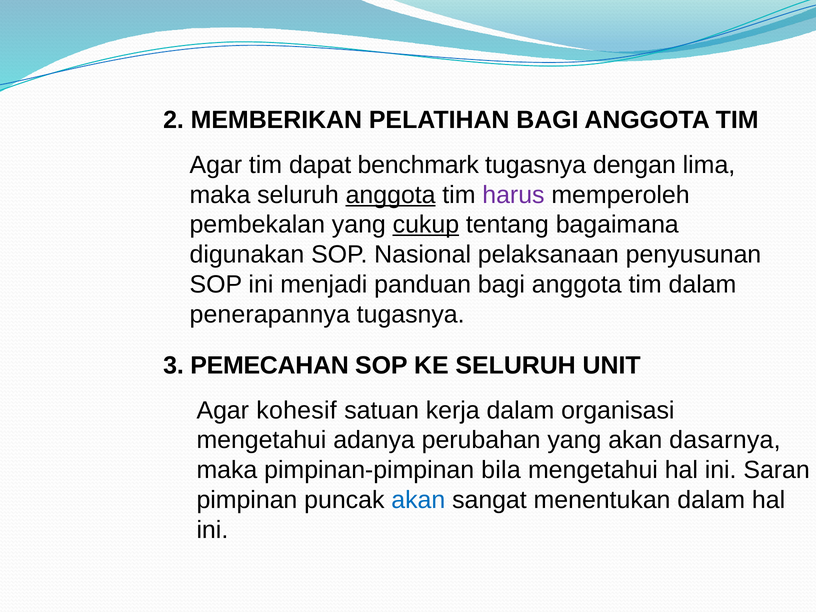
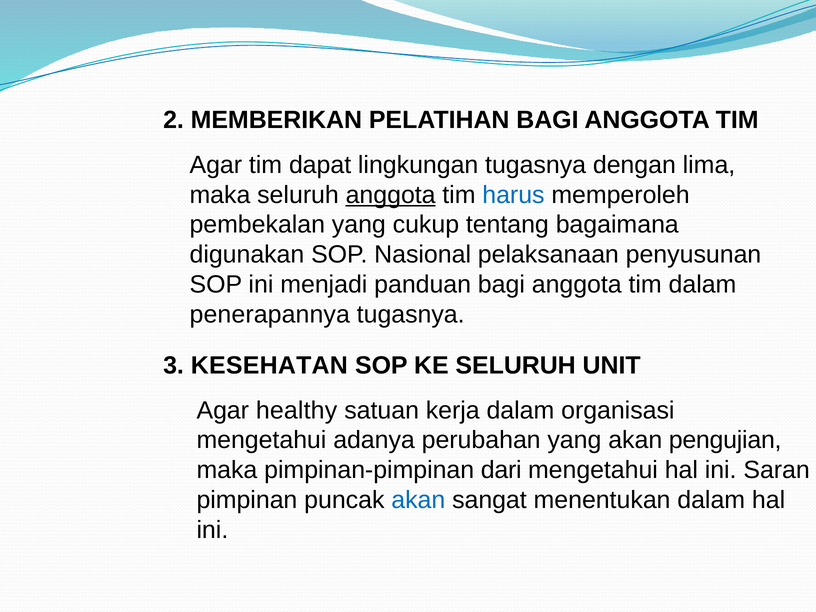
benchmark: benchmark -> lingkungan
harus colour: purple -> blue
cukup underline: present -> none
PEMECAHAN: PEMECAHAN -> KESEHATAN
kohesif: kohesif -> healthy
dasarnya: dasarnya -> pengujian
bila: bila -> dari
